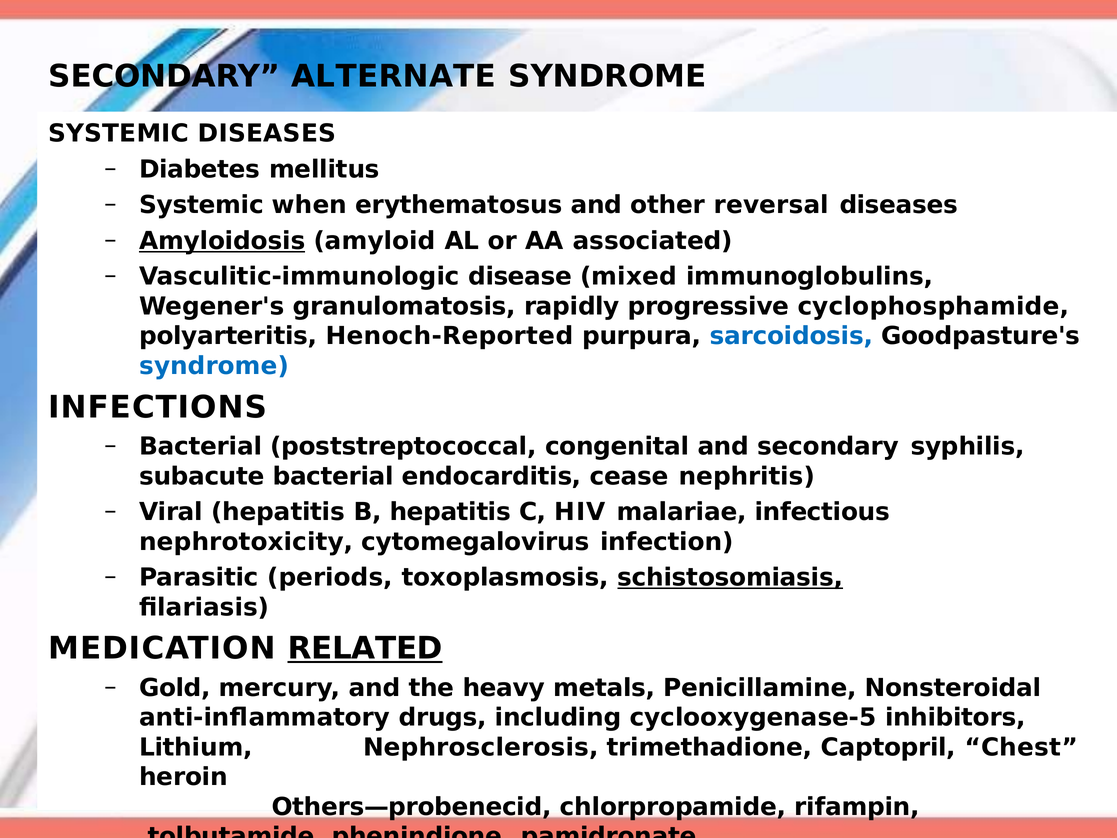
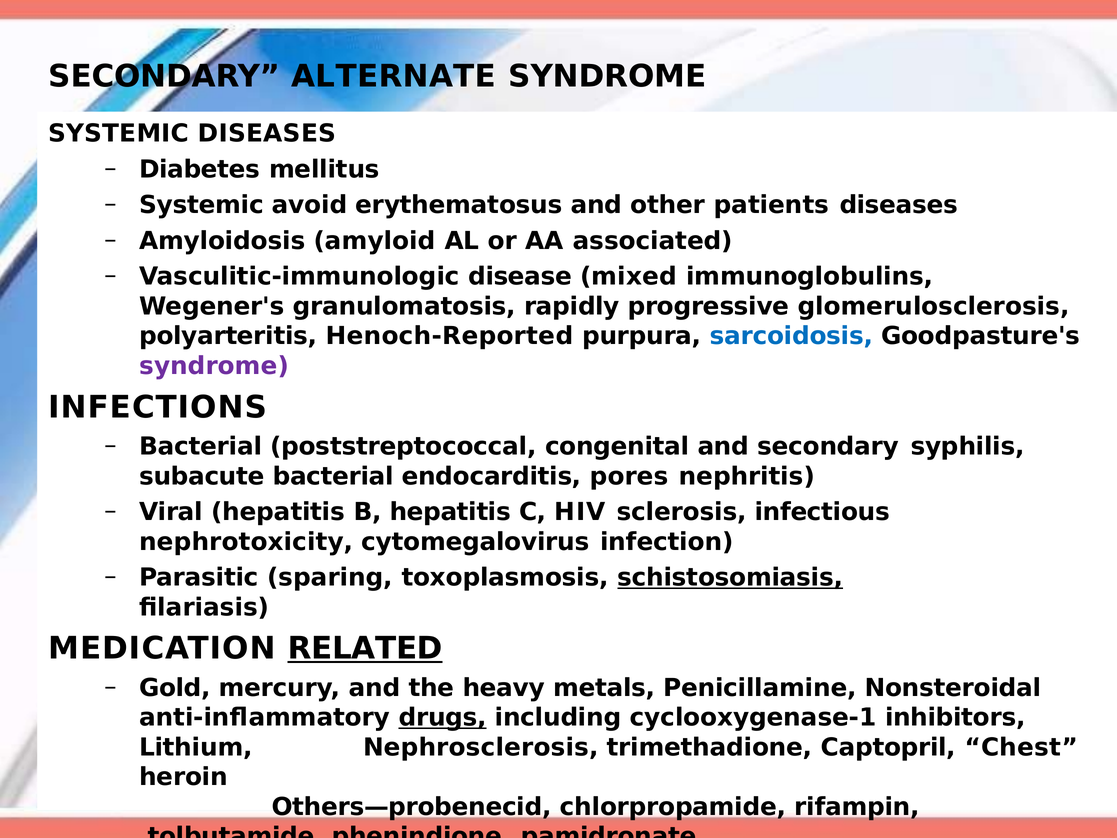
when: when -> avoid
reversal: reversal -> patients
Amyloidosis underline: present -> none
cyclophosphamide: cyclophosphamide -> glomerulosclerosis
syndrome at (214, 366) colour: blue -> purple
cease: cease -> pores
malariae: malariae -> sclerosis
periods: periods -> sparing
drugs underline: none -> present
cyclooxygenase-5: cyclooxygenase-5 -> cyclooxygenase-1
